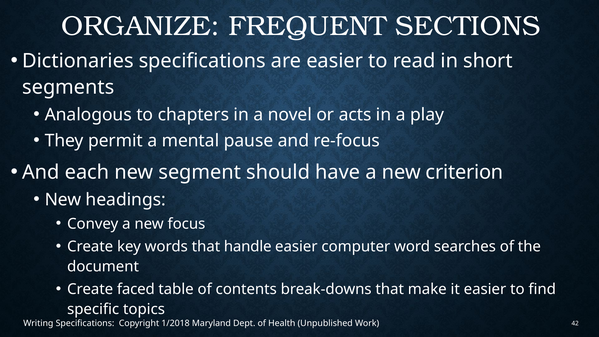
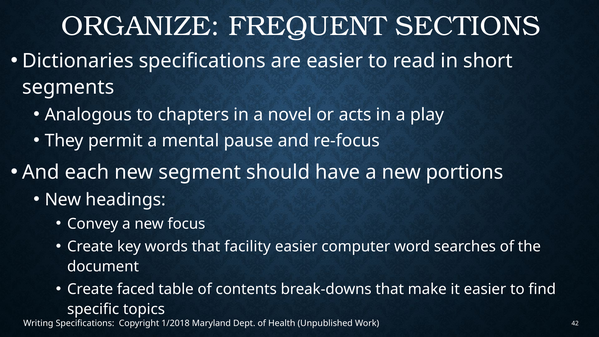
criterion: criterion -> portions
handle: handle -> facility
